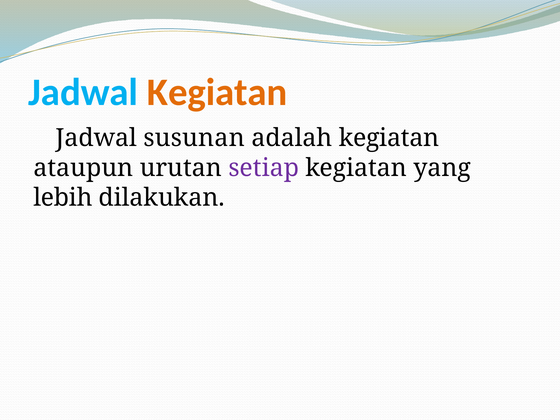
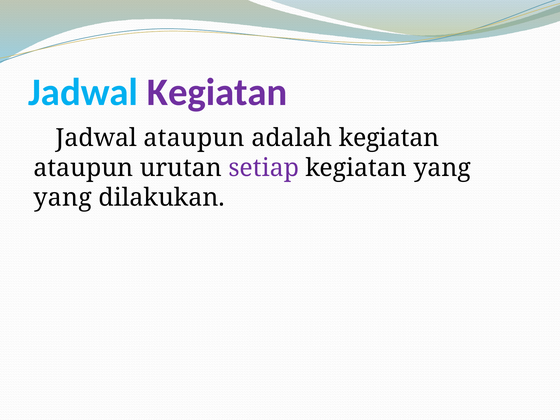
Kegiatan at (217, 92) colour: orange -> purple
Jadwal susunan: susunan -> ataupun
lebih at (63, 198): lebih -> yang
